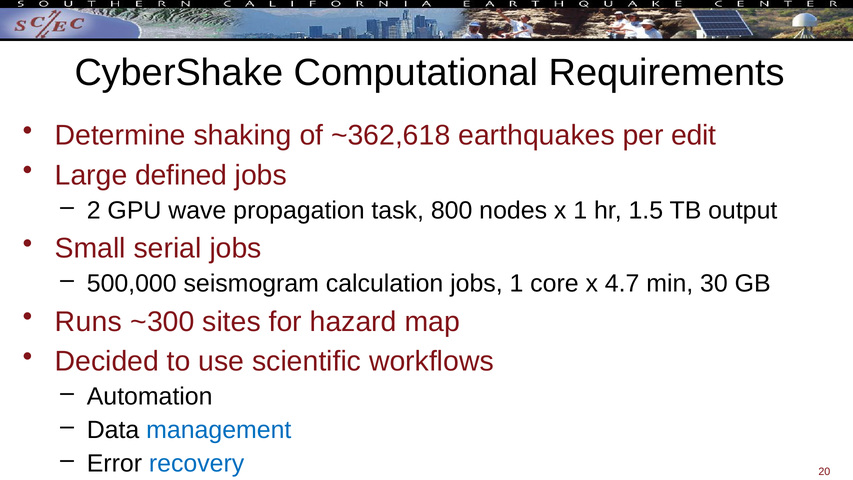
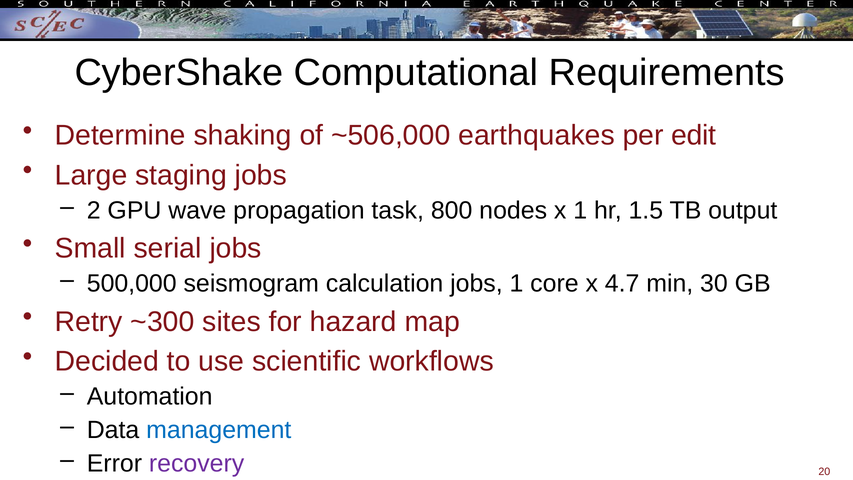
~362,618: ~362,618 -> ~506,000
defined: defined -> staging
Runs: Runs -> Retry
recovery colour: blue -> purple
